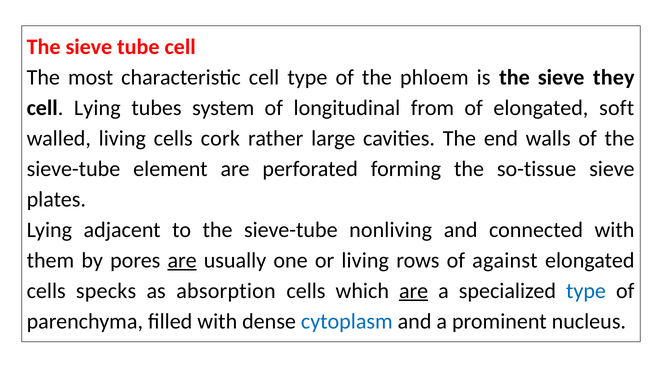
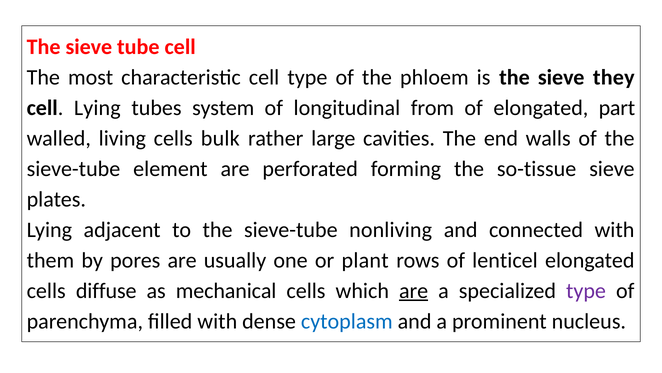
soft: soft -> part
cork: cork -> bulk
are at (182, 260) underline: present -> none
or living: living -> plant
against: against -> lenticel
specks: specks -> diffuse
absorption: absorption -> mechanical
type at (586, 290) colour: blue -> purple
